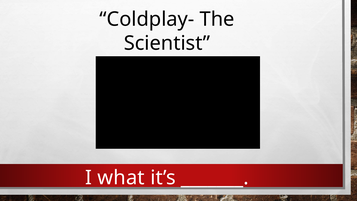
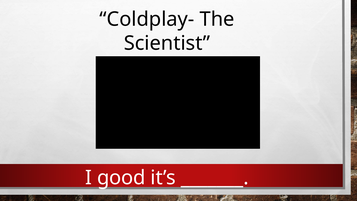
what: what -> good
